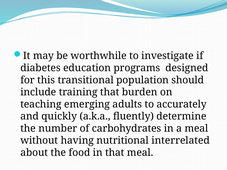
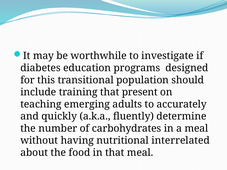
burden: burden -> present
